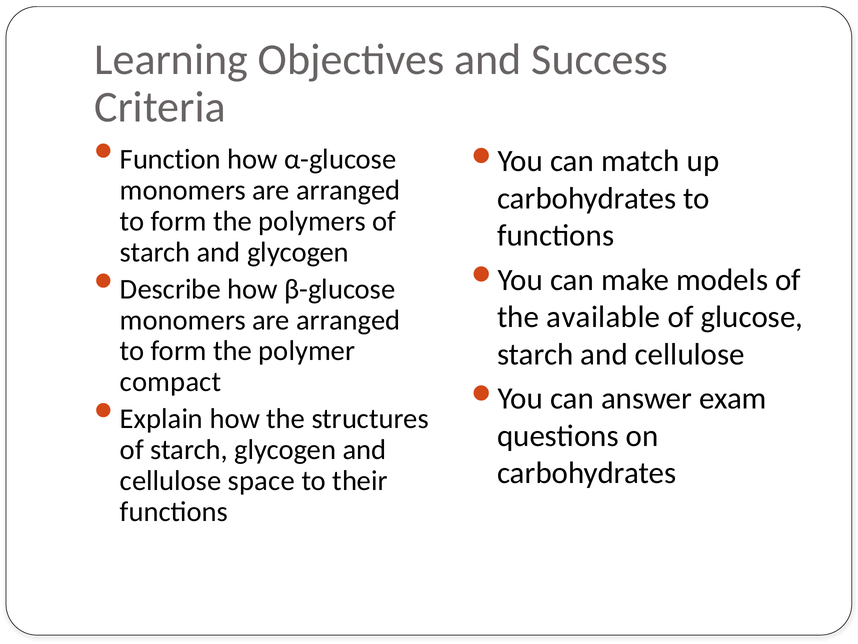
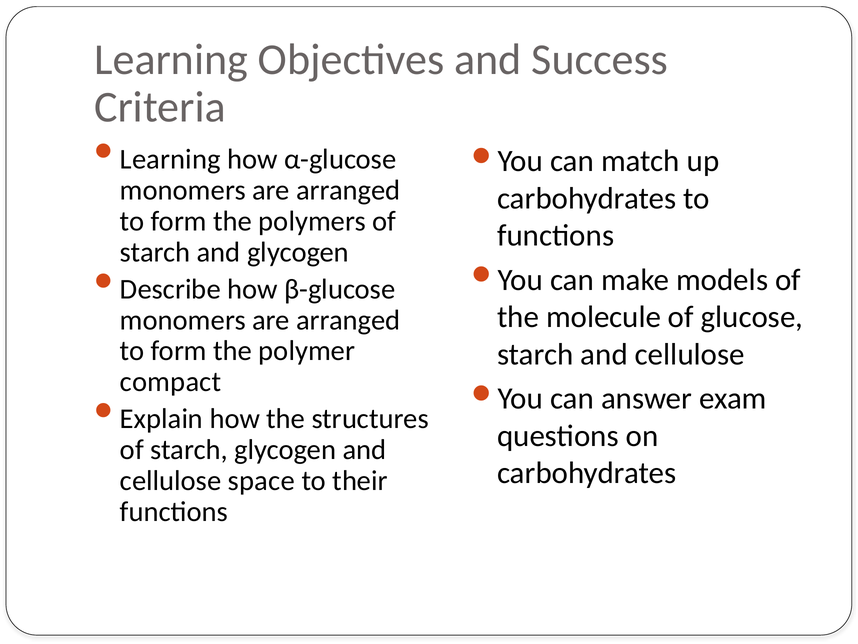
Function at (170, 159): Function -> Learning
available: available -> molecule
